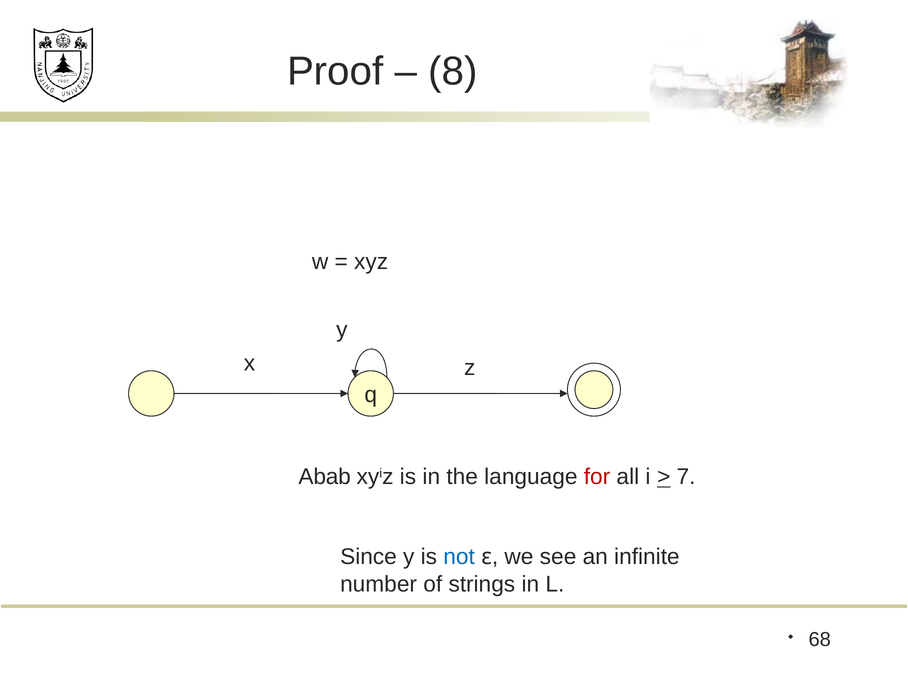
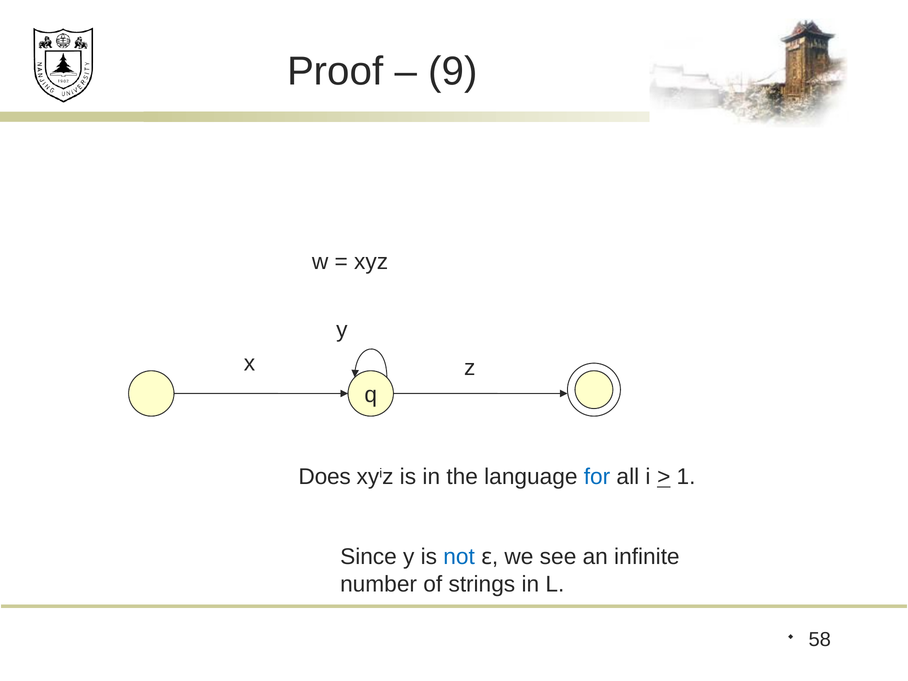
8: 8 -> 9
Abab: Abab -> Does
for colour: red -> blue
7: 7 -> 1
68: 68 -> 58
